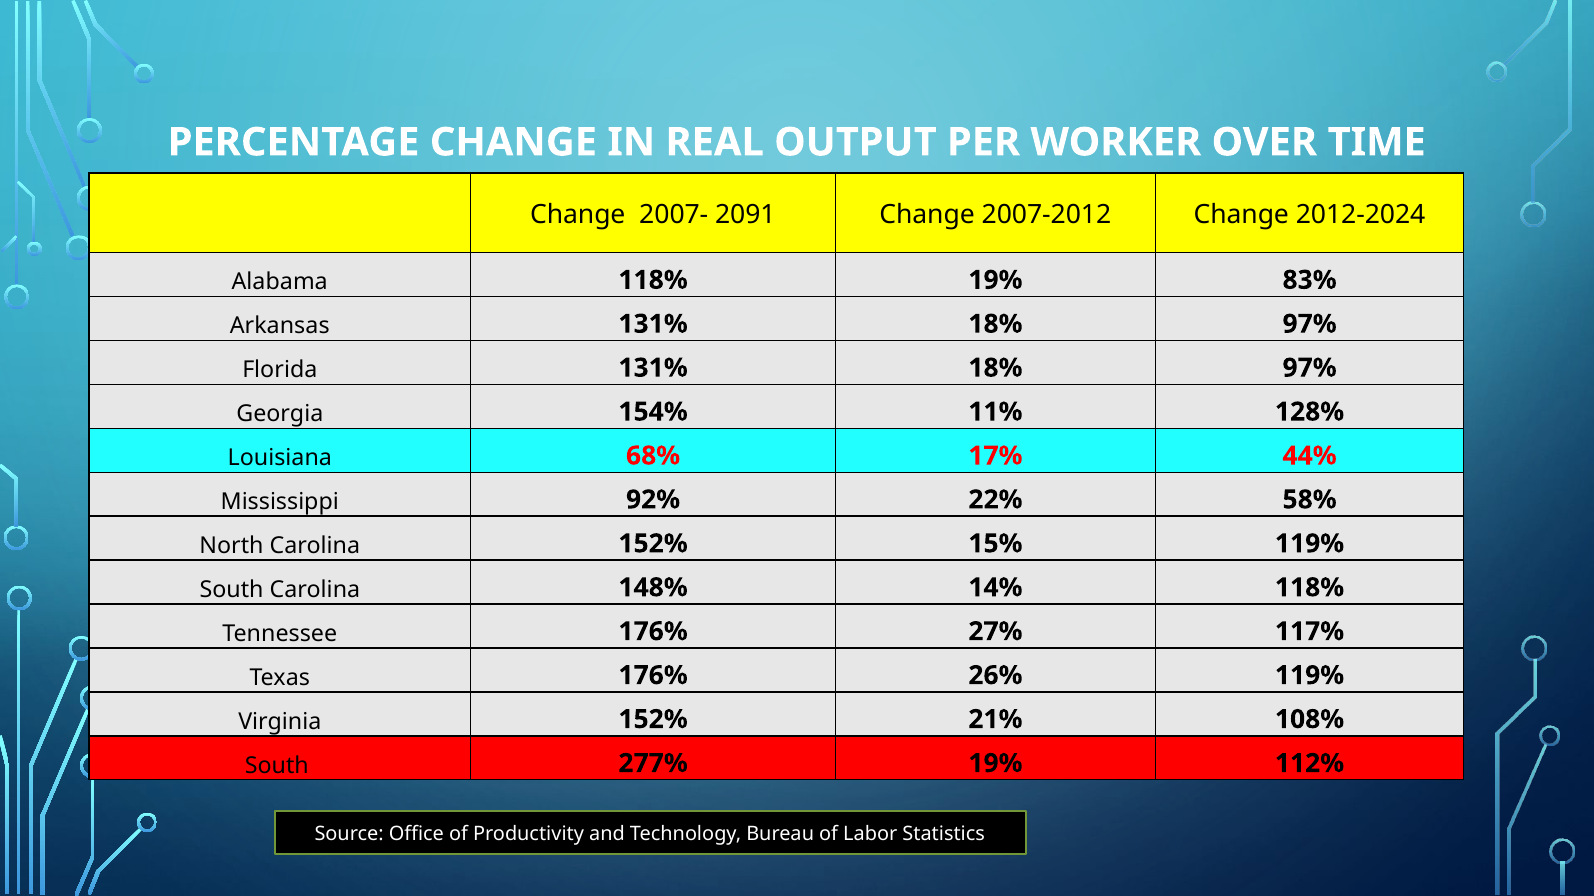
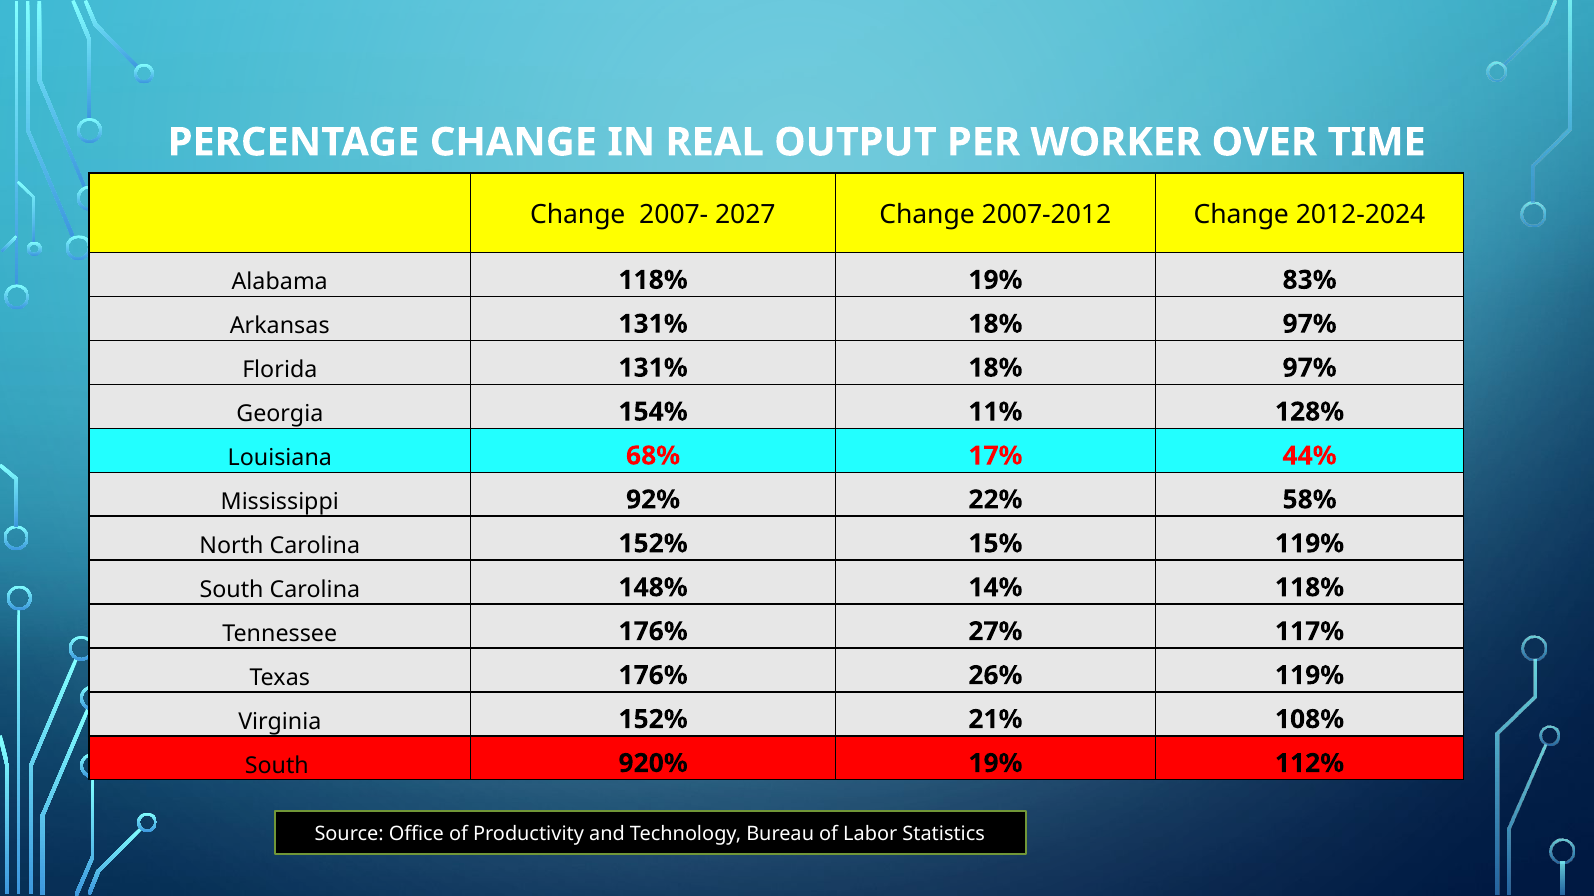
2091: 2091 -> 2027
277%: 277% -> 920%
